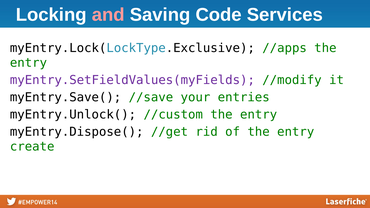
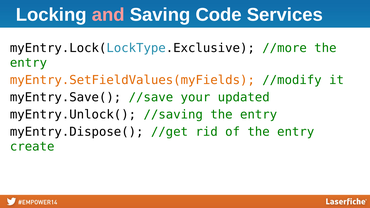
//apps: //apps -> //more
myEntry.SetFieldValues(myFields colour: purple -> orange
entries: entries -> updated
//custom: //custom -> //saving
